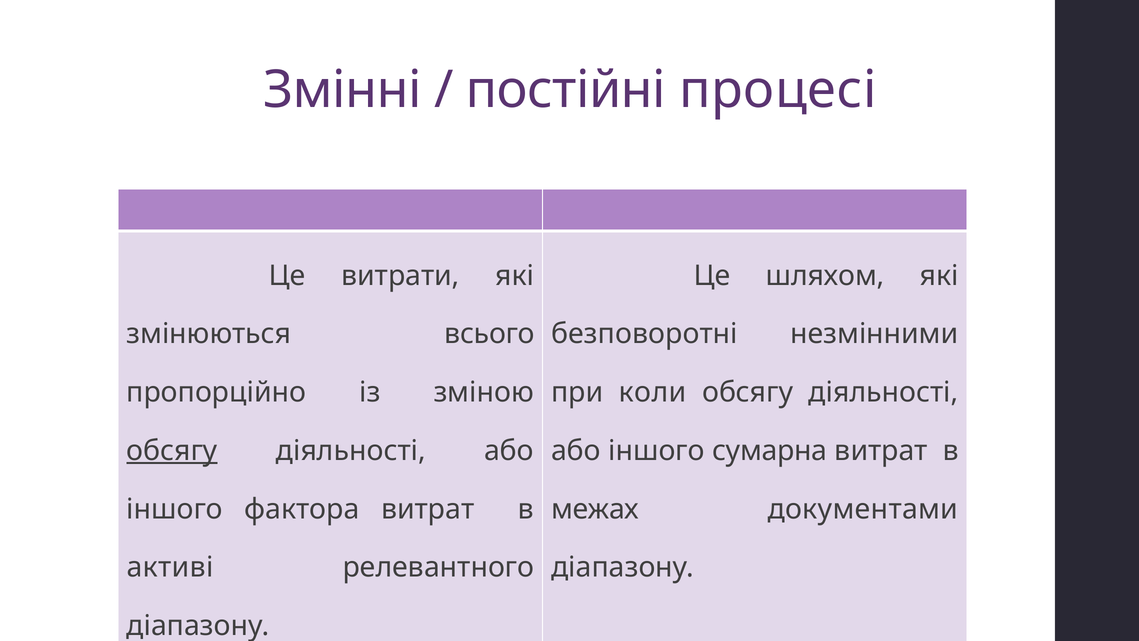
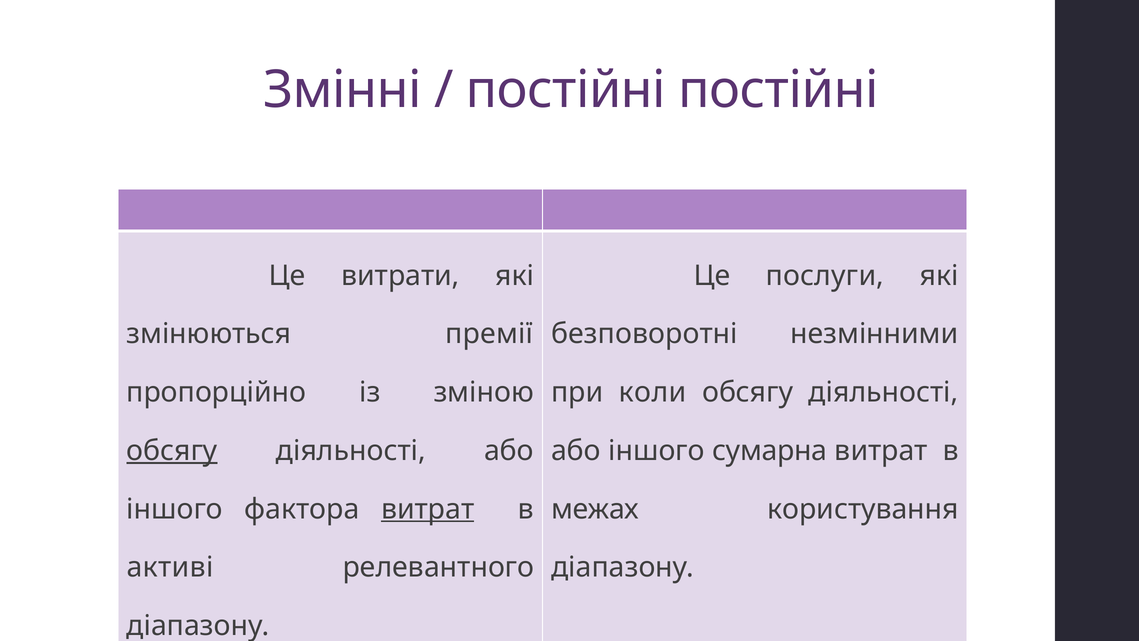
постійні процесі: процесі -> постійні
шляхом: шляхом -> послуги
всього: всього -> премії
витрат at (428, 509) underline: none -> present
документами: документами -> користування
